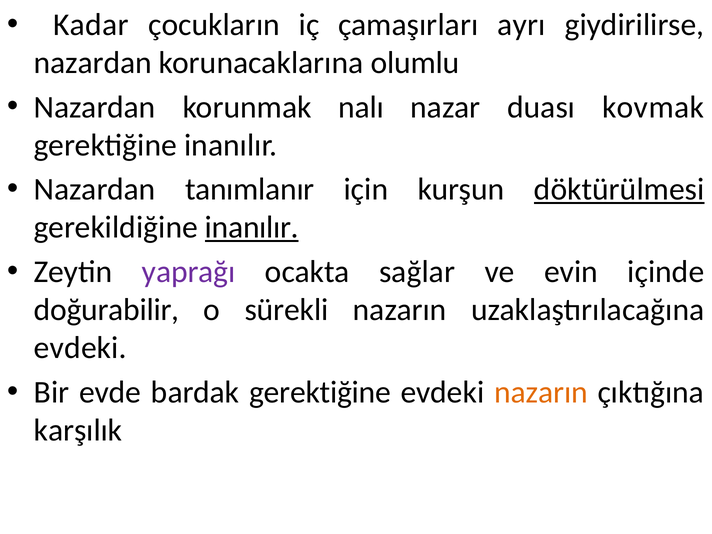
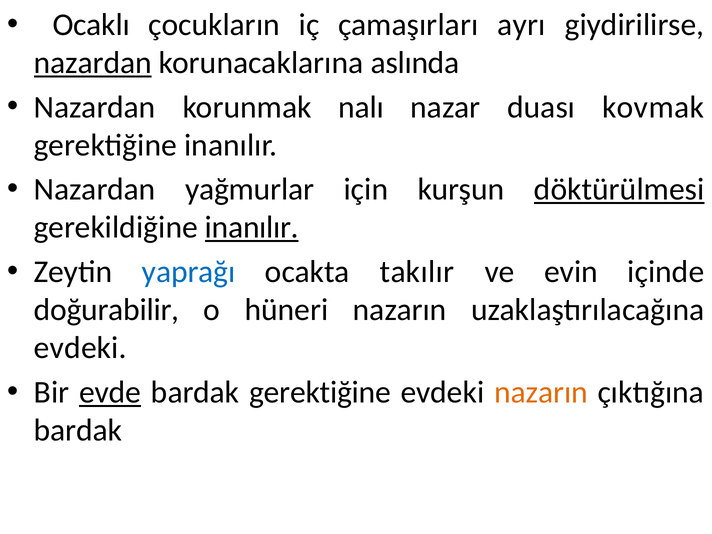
Kadar: Kadar -> Ocaklı
nazardan at (93, 63) underline: none -> present
olumlu: olumlu -> aslında
tanımlanır: tanımlanır -> yağmurlar
yaprağı colour: purple -> blue
sağlar: sağlar -> takılır
sürekli: sürekli -> hüneri
evde underline: none -> present
karşılık at (78, 430): karşılık -> bardak
